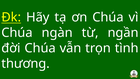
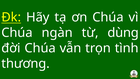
ngần: ngần -> dùng
